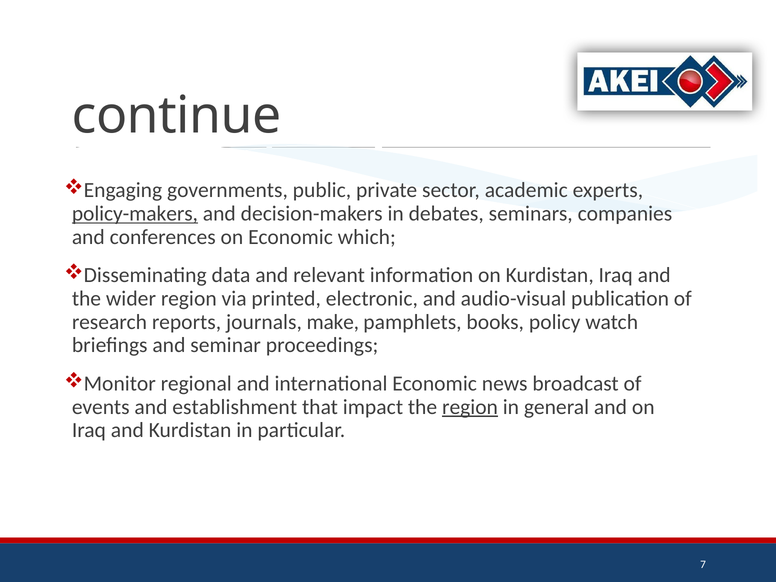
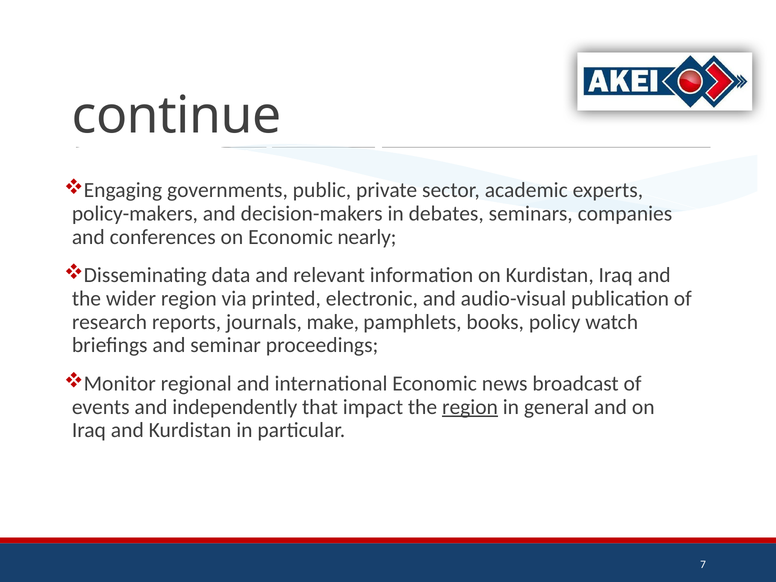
policy-makers underline: present -> none
which: which -> nearly
establishment: establishment -> independently
